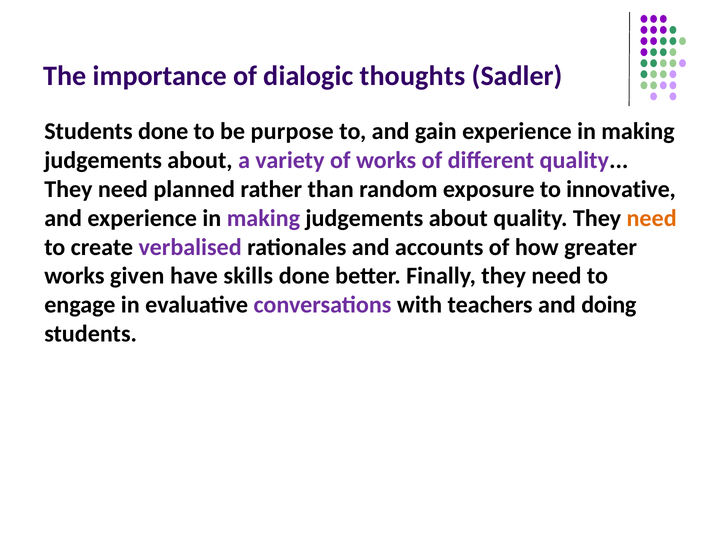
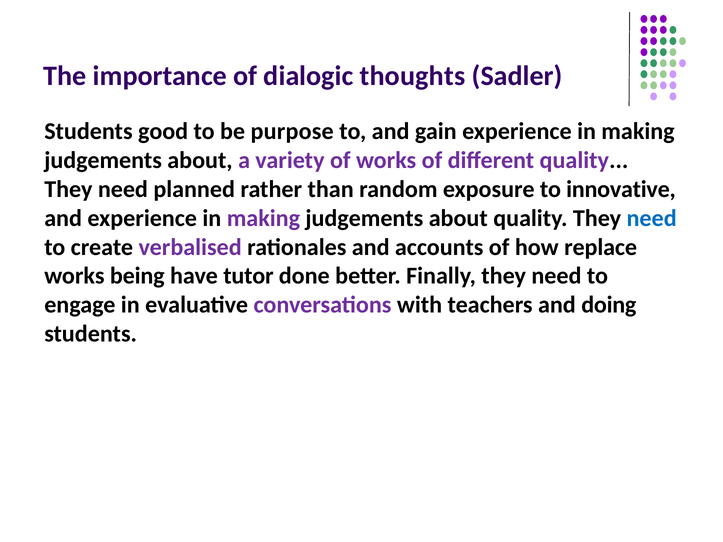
Students done: done -> good
need at (652, 218) colour: orange -> blue
greater: greater -> replace
given: given -> being
skills: skills -> tutor
